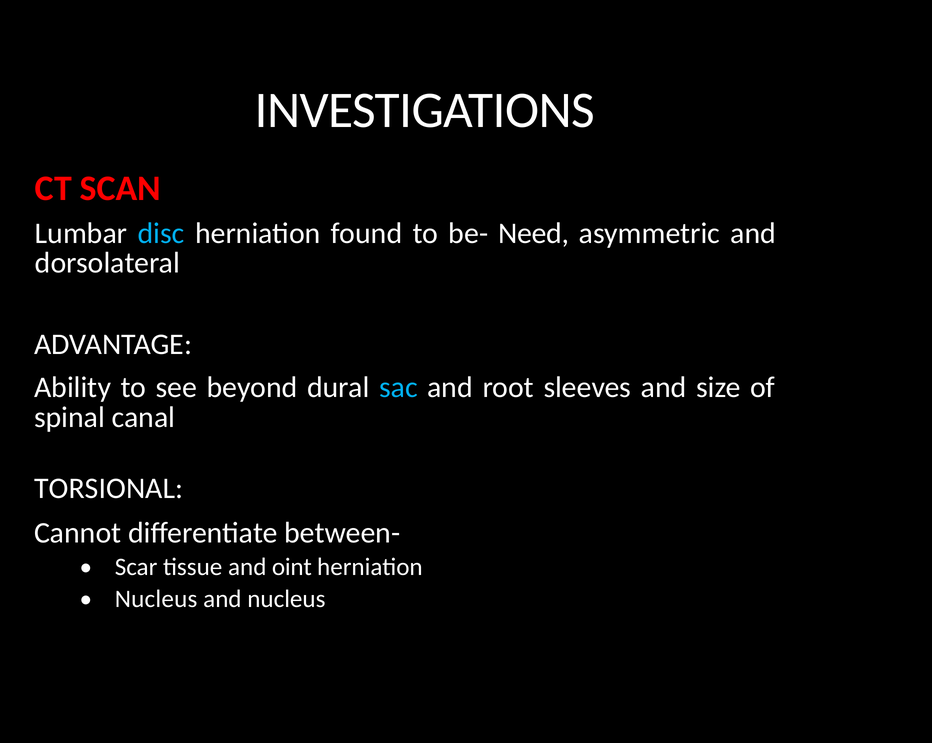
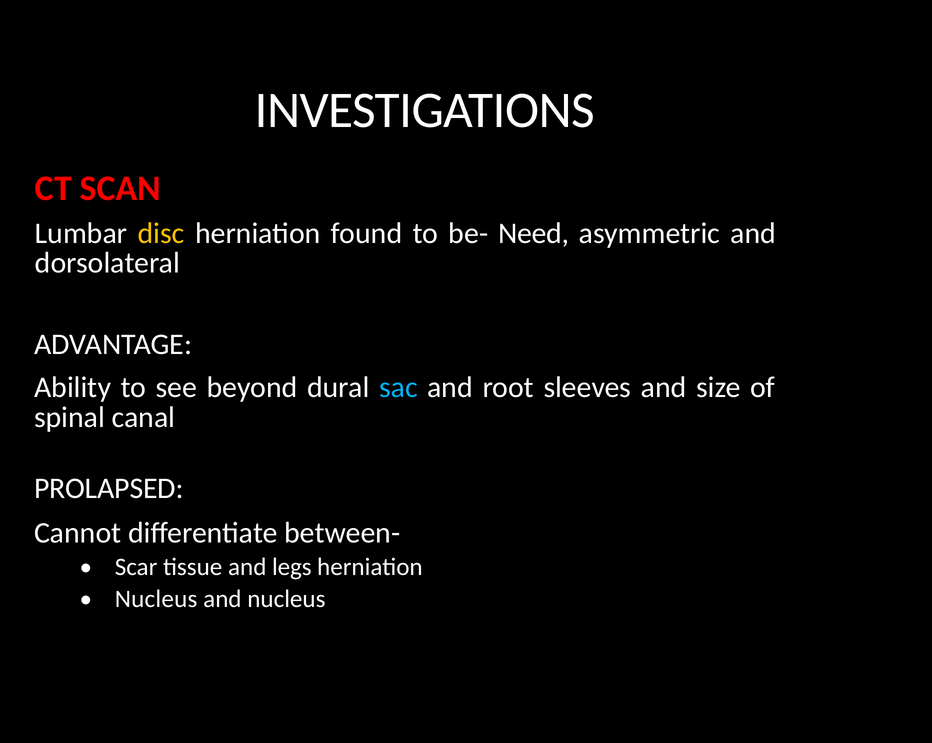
disc colour: light blue -> yellow
TORSIONAL: TORSIONAL -> PROLAPSED
oint: oint -> legs
